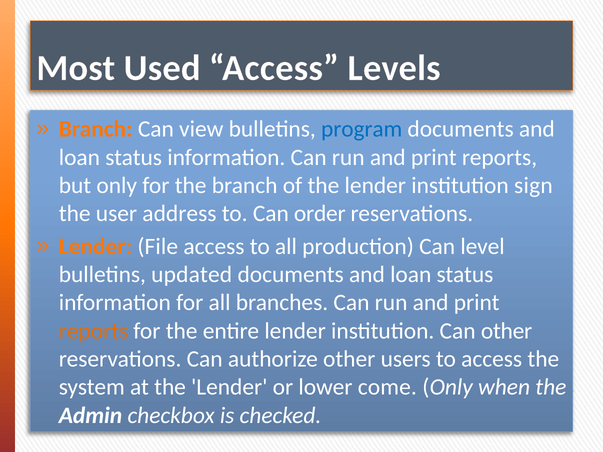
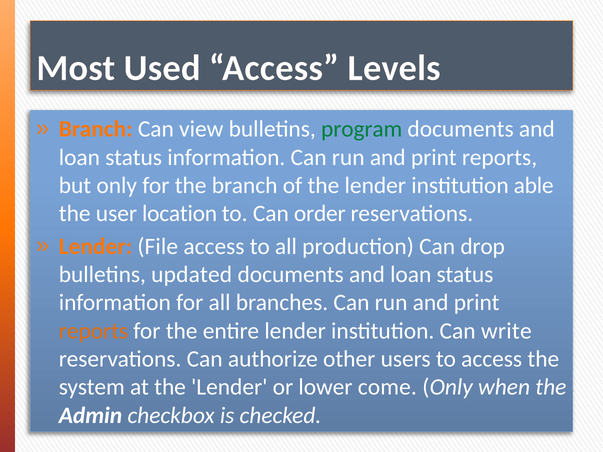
program colour: blue -> green
sign: sign -> able
address: address -> location
level: level -> drop
Can other: other -> write
